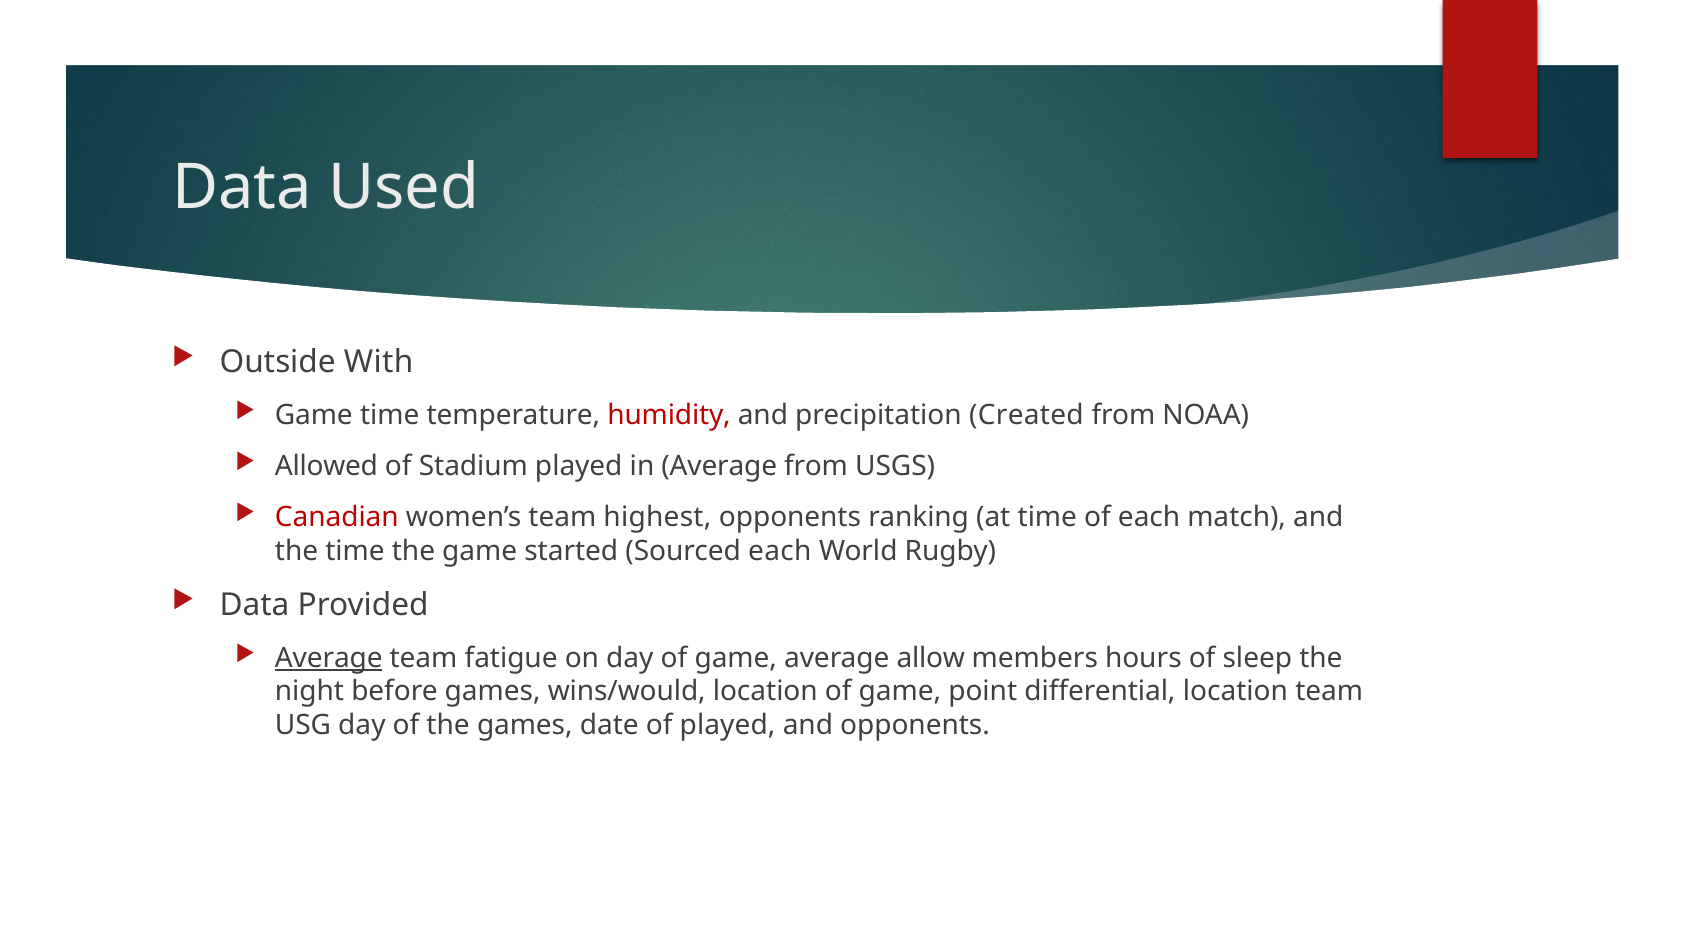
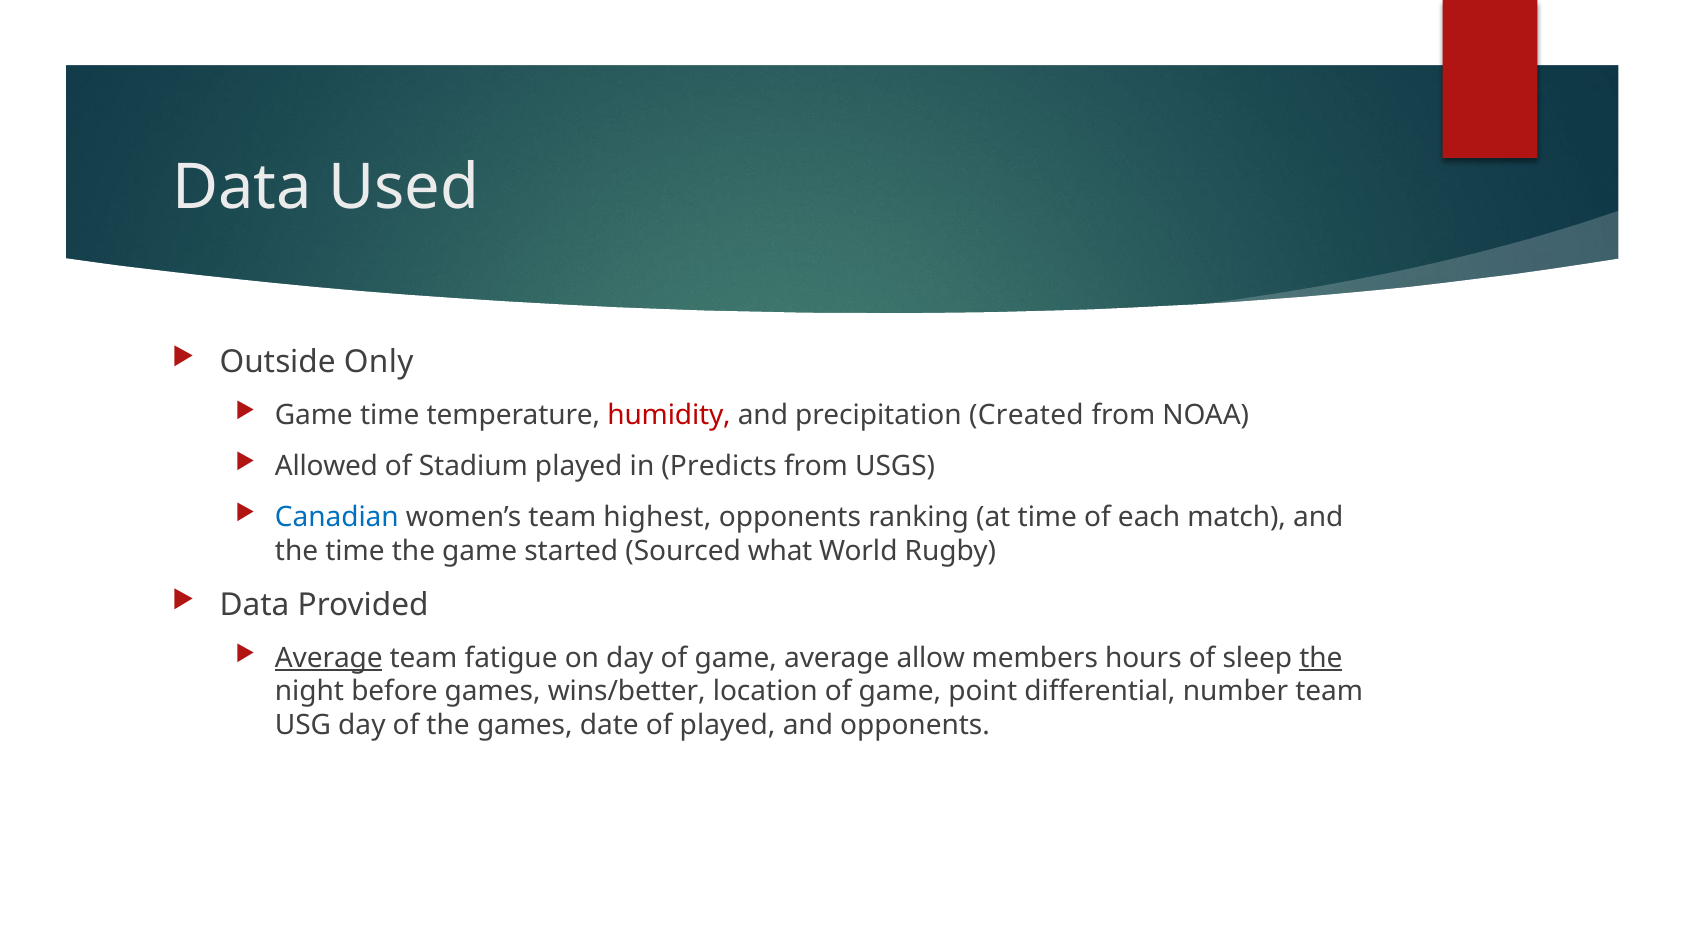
With: With -> Only
in Average: Average -> Predicts
Canadian colour: red -> blue
Sourced each: each -> what
the at (1321, 658) underline: none -> present
wins/would: wins/would -> wins/better
differential location: location -> number
